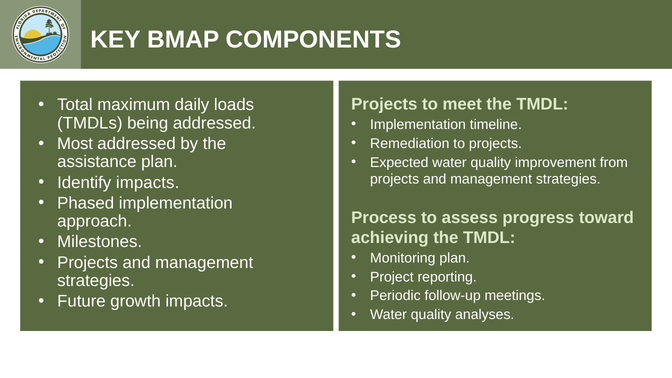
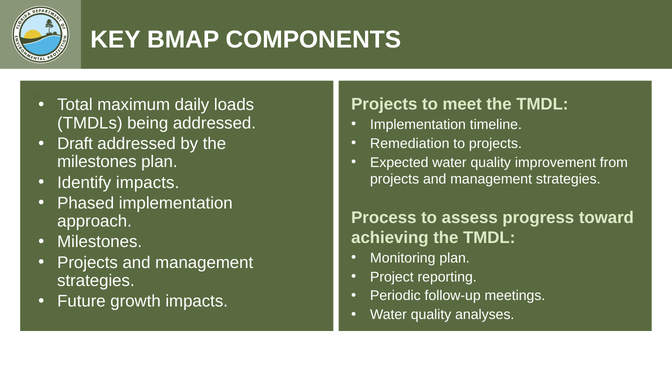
Most: Most -> Draft
assistance at (97, 162): assistance -> milestones
